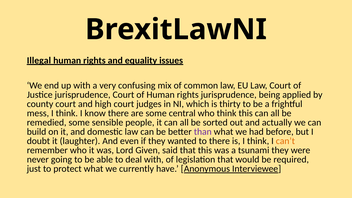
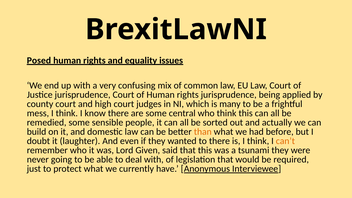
Illegal: Illegal -> Posed
thirty: thirty -> many
than colour: purple -> orange
